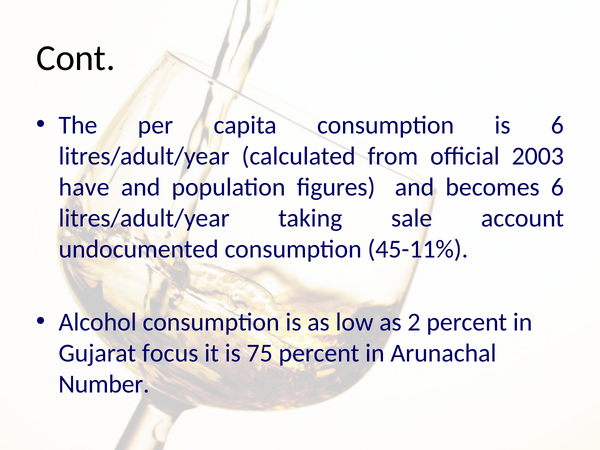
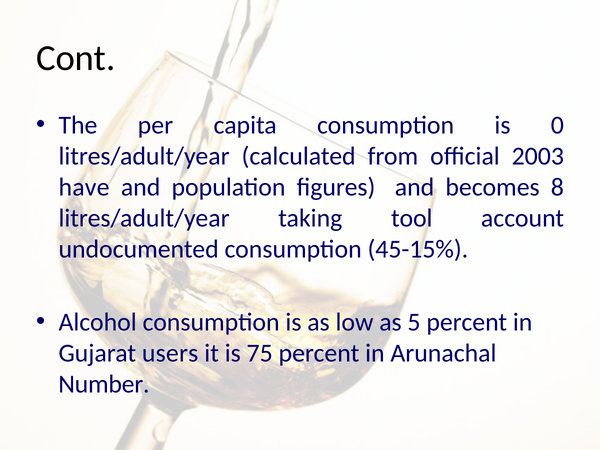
is 6: 6 -> 0
becomes 6: 6 -> 8
sale: sale -> tool
45-11%: 45-11% -> 45-15%
2: 2 -> 5
focus: focus -> users
